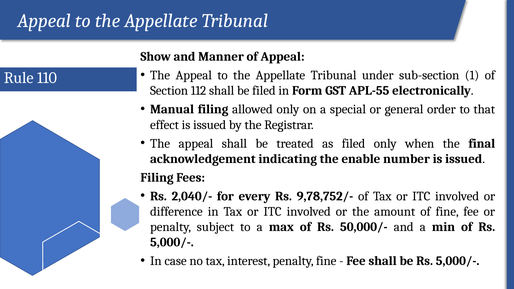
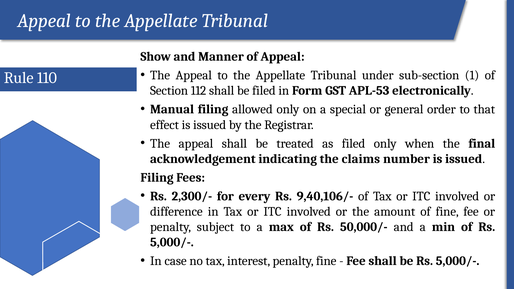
APL-55: APL-55 -> APL-53
enable: enable -> claims
2,040/-: 2,040/- -> 2,300/-
9,78,752/-: 9,78,752/- -> 9,40,106/-
